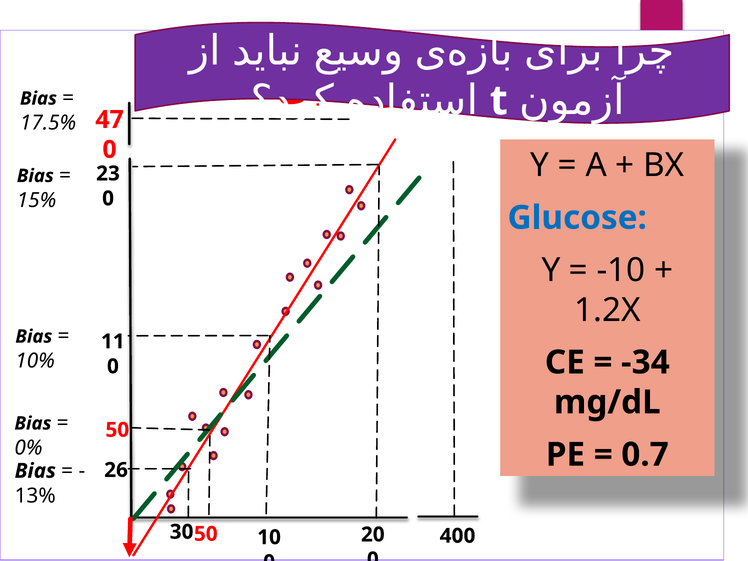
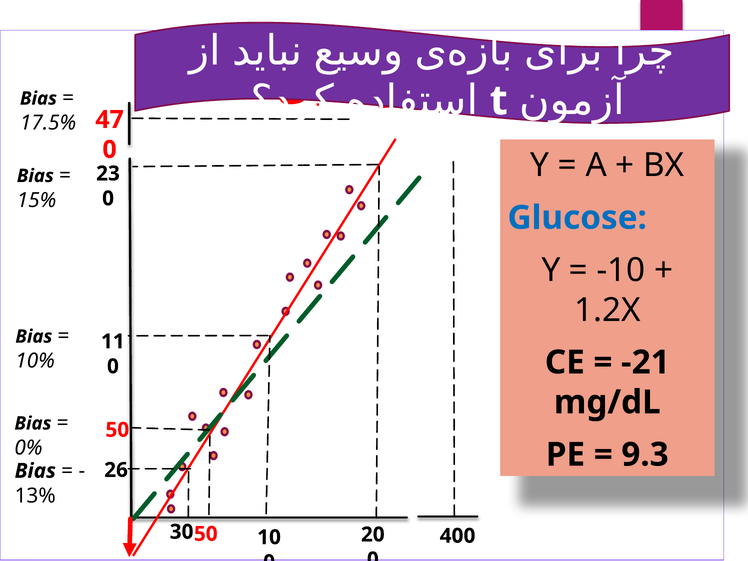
-34: -34 -> -21
0.7: 0.7 -> 9.3
